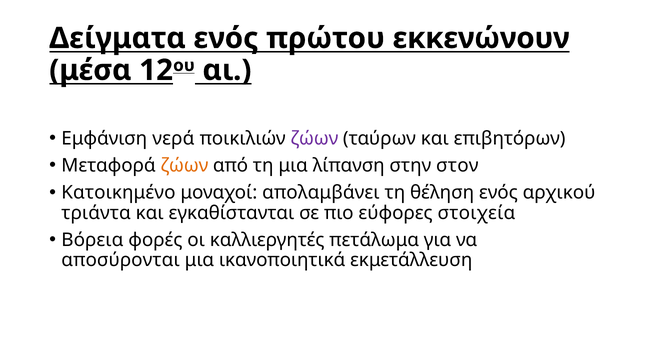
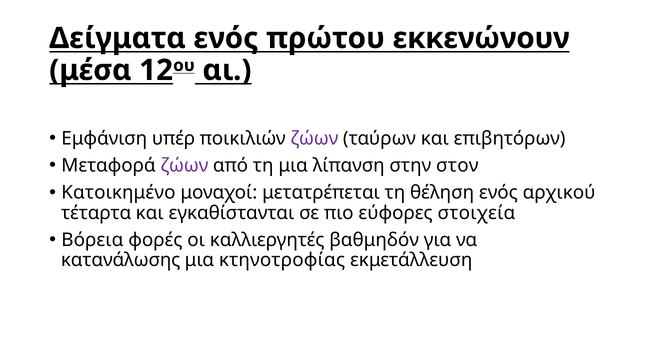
νερά: νερά -> υπέρ
ζώων at (184, 166) colour: orange -> purple
απολαμβάνει: απολαμβάνει -> μετατρέπεται
τριάντα: τριάντα -> τέταρτα
πετάλωμα: πετάλωμα -> βαθμηδόν
αποσύρονται: αποσύρονται -> κατανάλωσης
ικανοποιητικά: ικανοποιητικά -> κτηνοτροφίας
